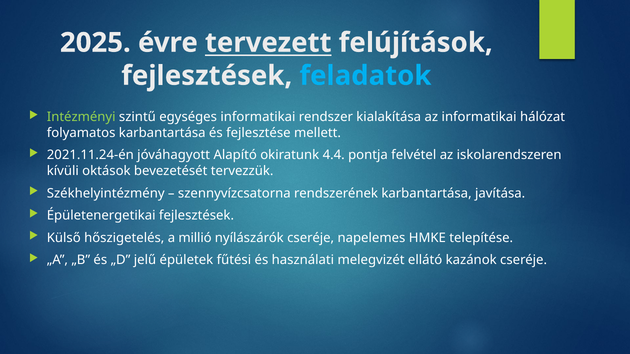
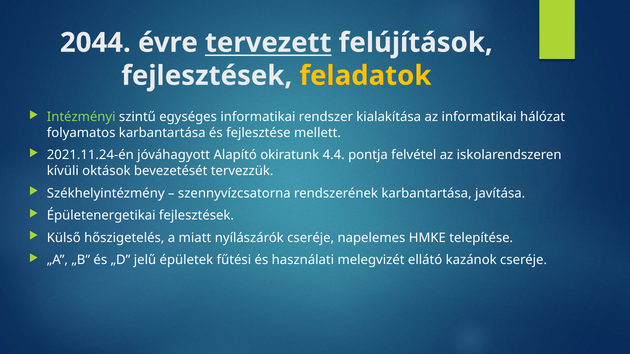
2025: 2025 -> 2044
feladatok colour: light blue -> yellow
millió: millió -> miatt
